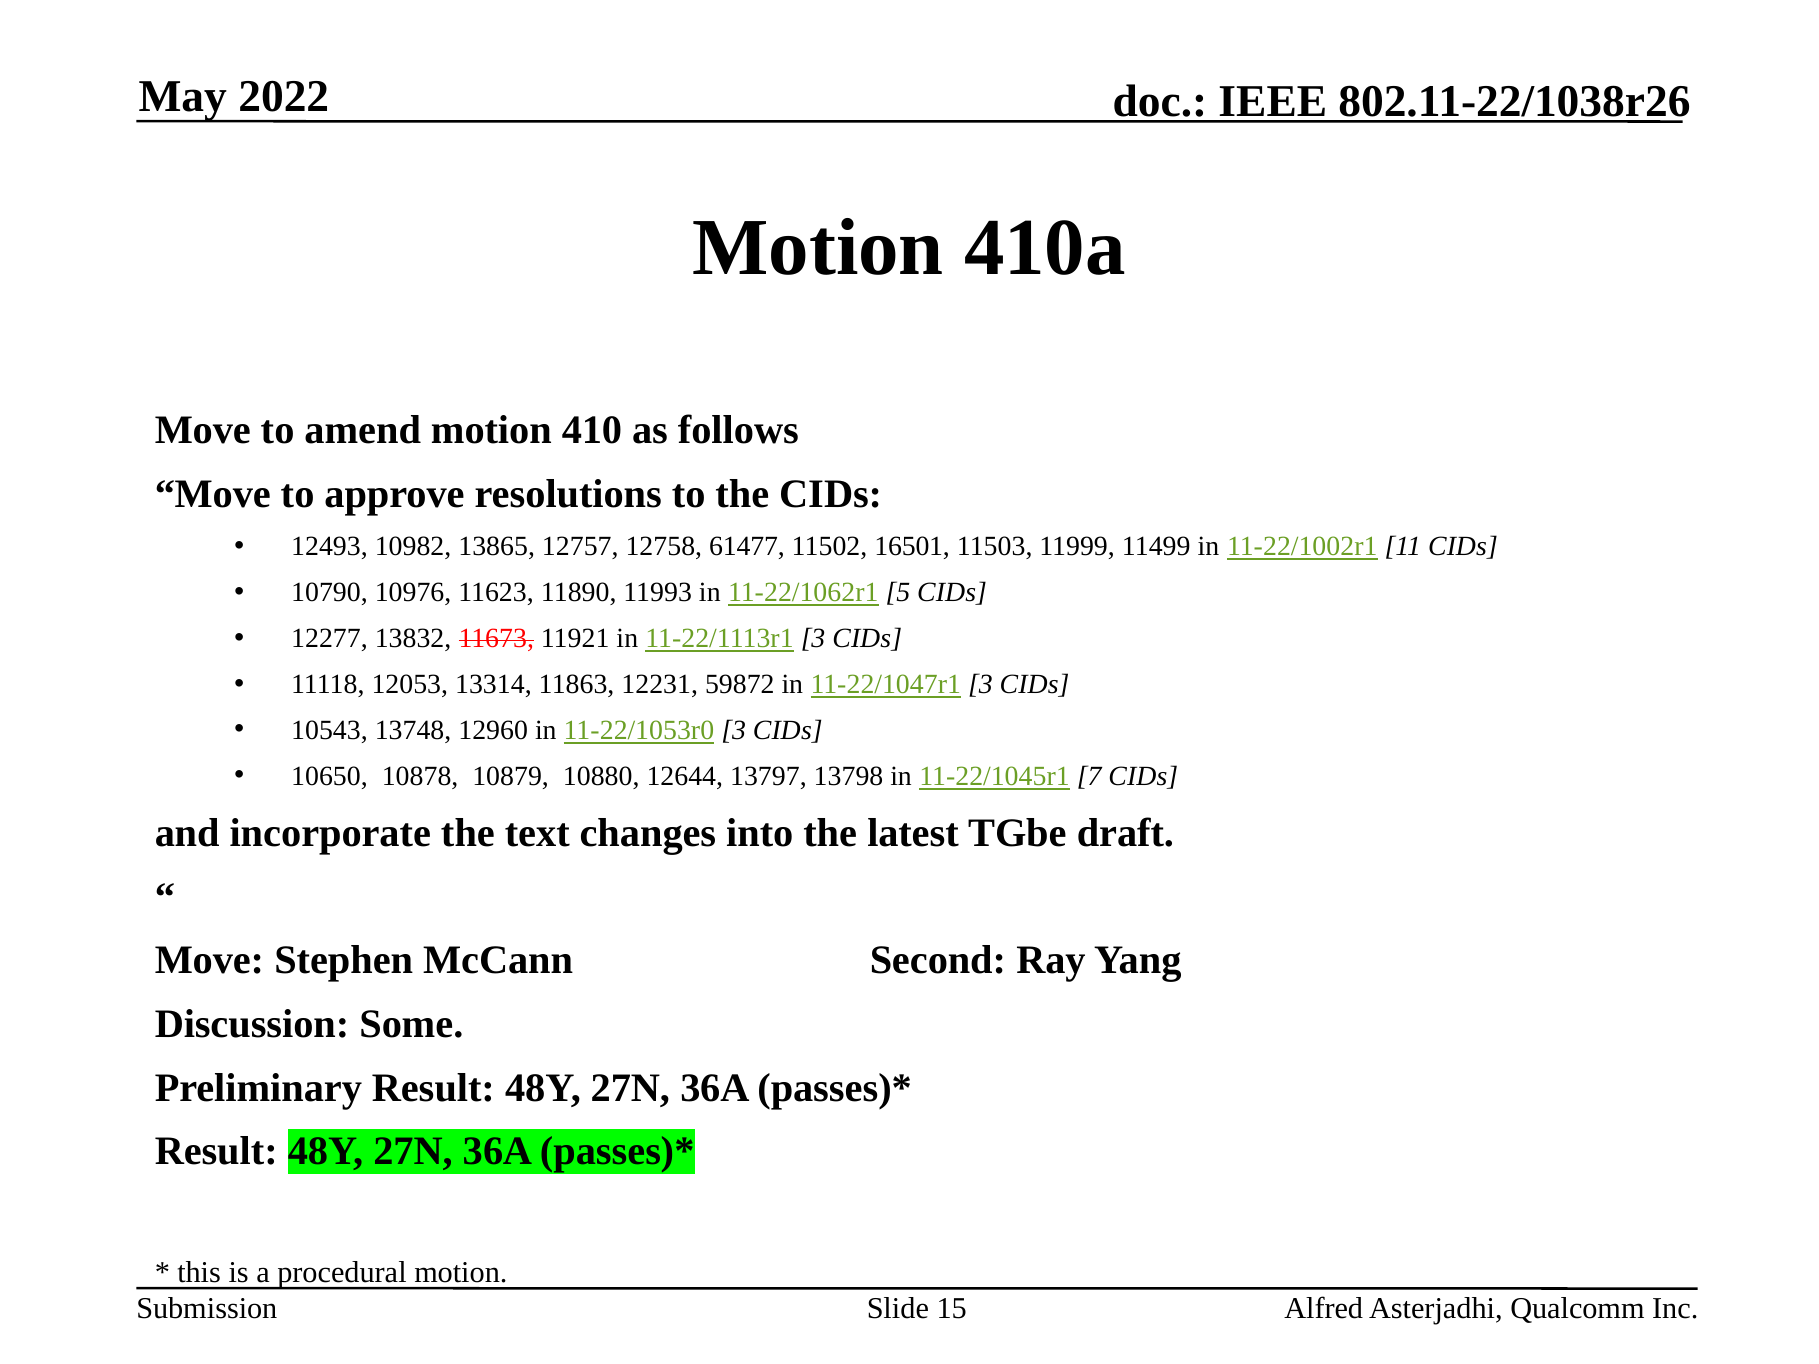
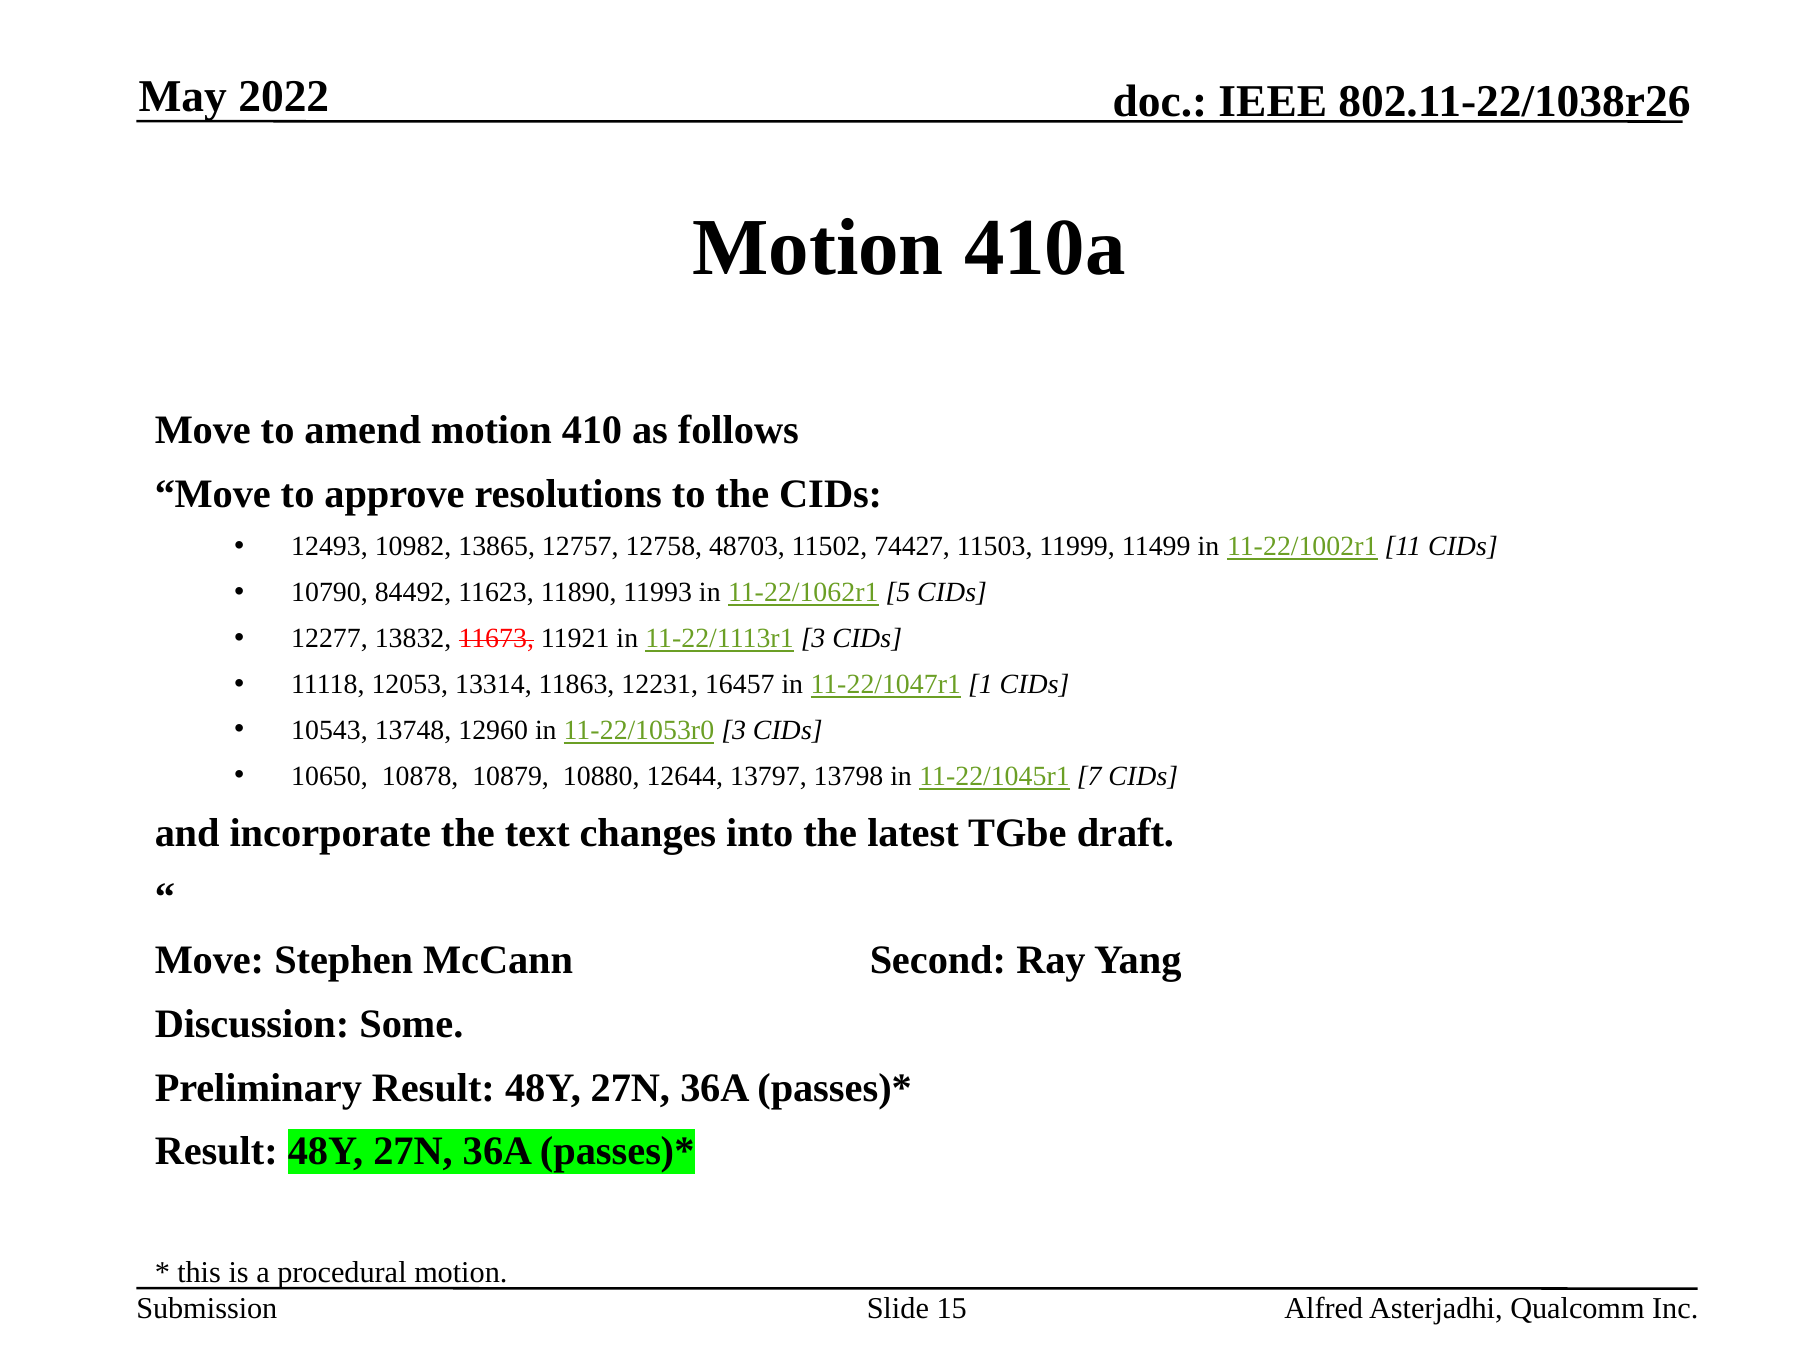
61477: 61477 -> 48703
16501: 16501 -> 74427
10976: 10976 -> 84492
59872: 59872 -> 16457
11-22/1047r1 3: 3 -> 1
